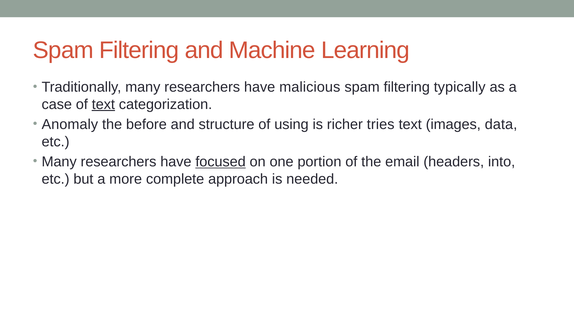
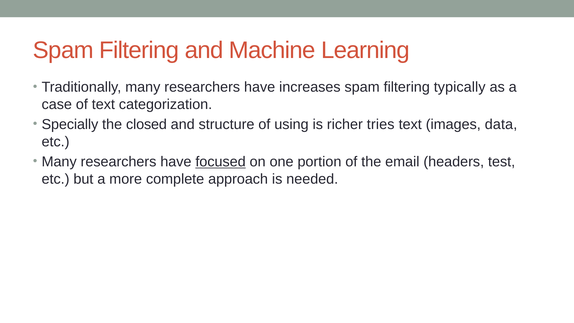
malicious: malicious -> increases
text at (103, 104) underline: present -> none
Anomaly: Anomaly -> Specially
before: before -> closed
into: into -> test
